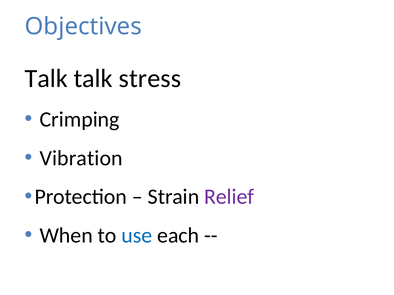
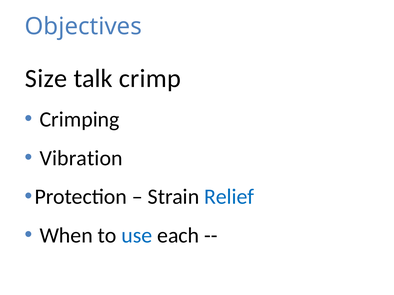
Talk at (46, 79): Talk -> Size
stress: stress -> crimp
Relief colour: purple -> blue
